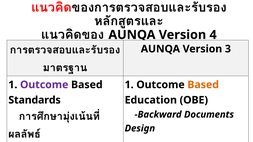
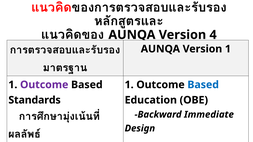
Version 3: 3 -> 1
Based at (203, 85) colour: orange -> blue
Documents: Documents -> Immediate
